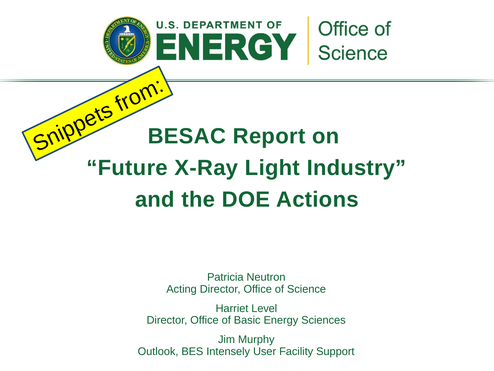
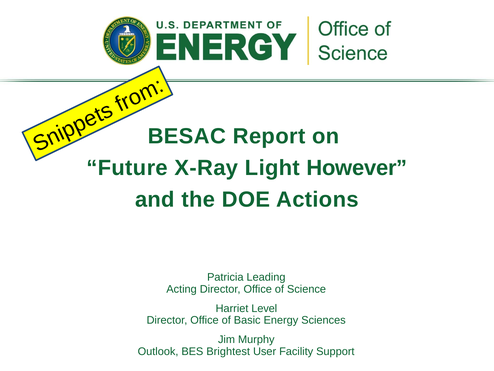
Industry: Industry -> However
Neutron: Neutron -> Leading
Intensely: Intensely -> Brightest
